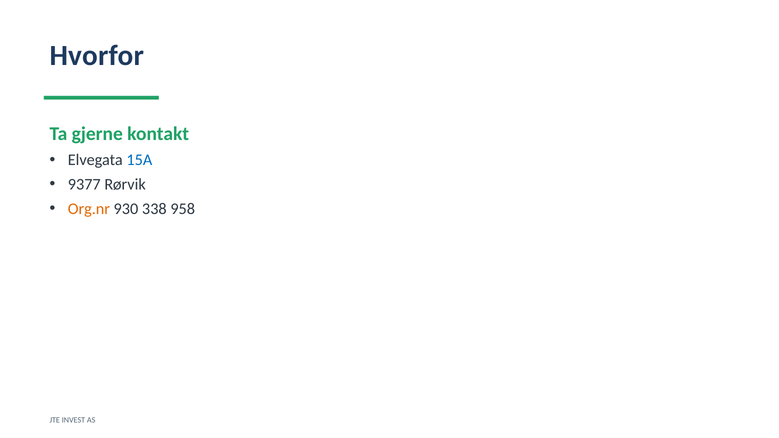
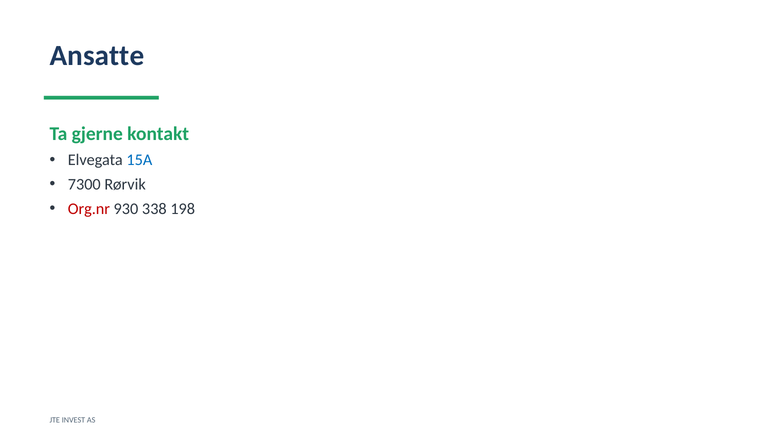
Hvorfor: Hvorfor -> Ansatte
9377: 9377 -> 7300
Org.nr colour: orange -> red
958: 958 -> 198
